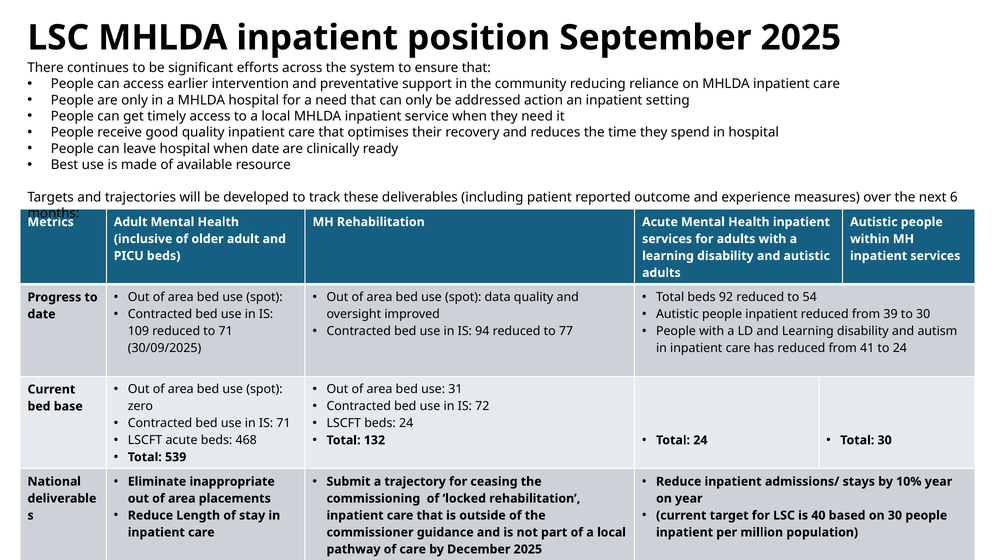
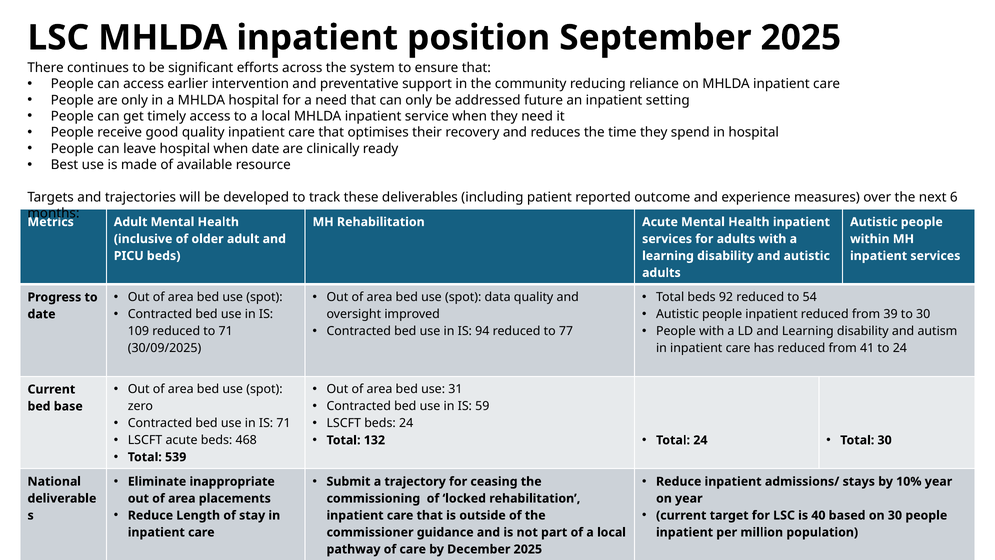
action: action -> future
72: 72 -> 59
